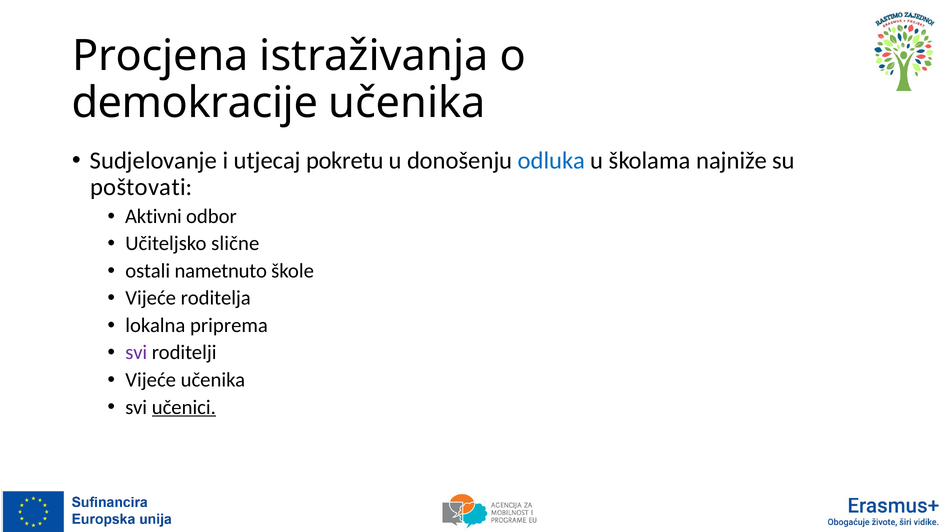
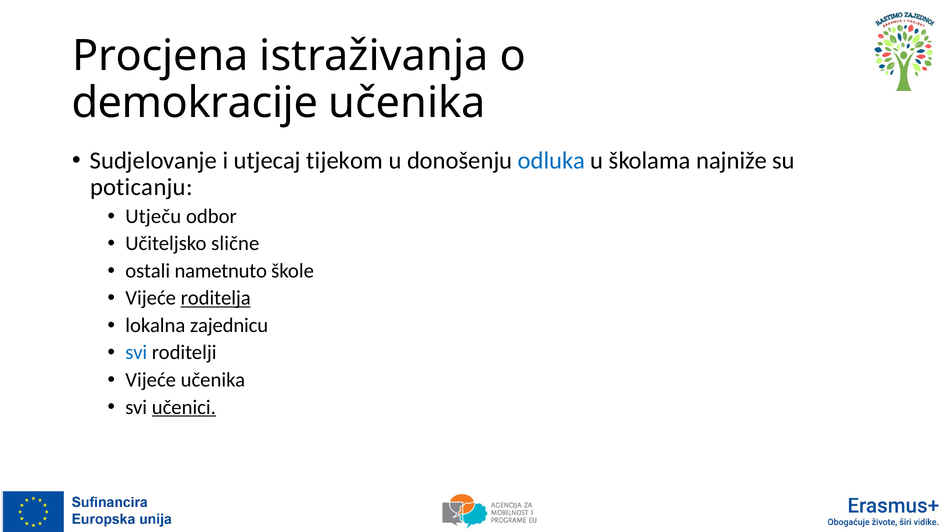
pokretu: pokretu -> tijekom
poštovati: poštovati -> poticanju
Aktivni: Aktivni -> Utječu
roditelja underline: none -> present
priprema: priprema -> zajednicu
svi at (136, 353) colour: purple -> blue
